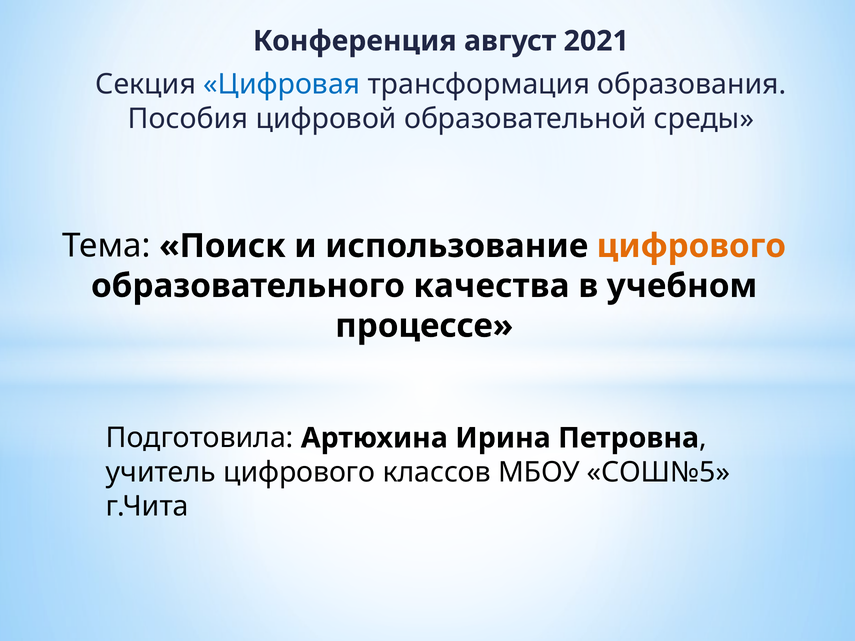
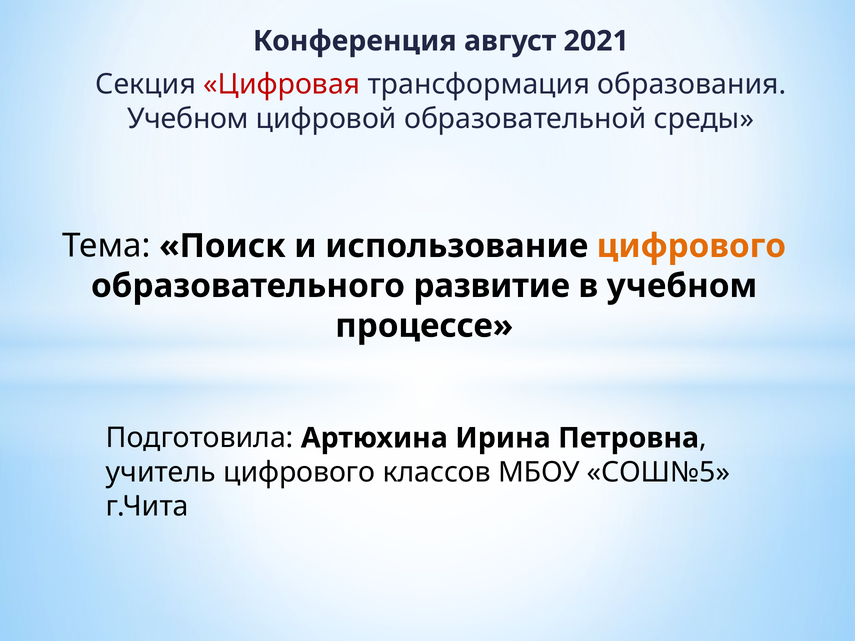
Цифровая colour: blue -> red
Пособия at (188, 119): Пособия -> Учебном
качества: качества -> развитие
